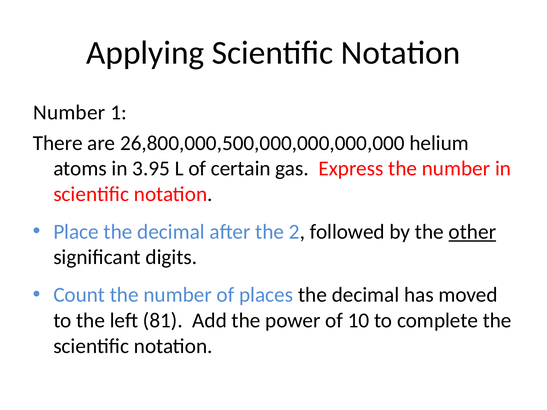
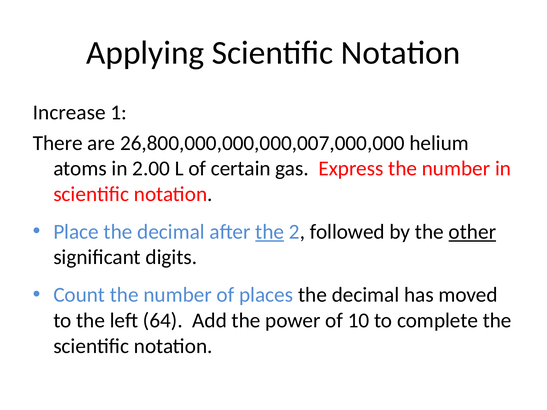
Number at (69, 113): Number -> Increase
26,800,000,500,000,000,000,000: 26,800,000,500,000,000,000,000 -> 26,800,000,000,000,007,000,000
3.95: 3.95 -> 2.00
the at (270, 232) underline: none -> present
81: 81 -> 64
